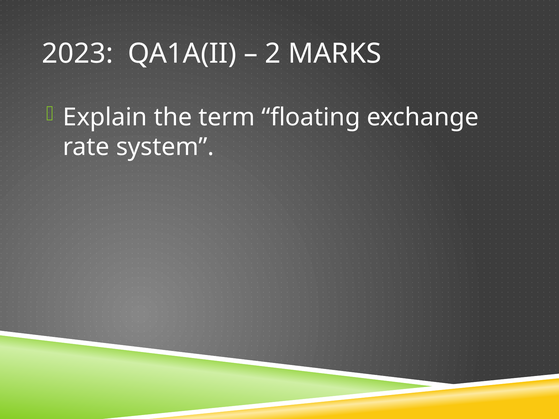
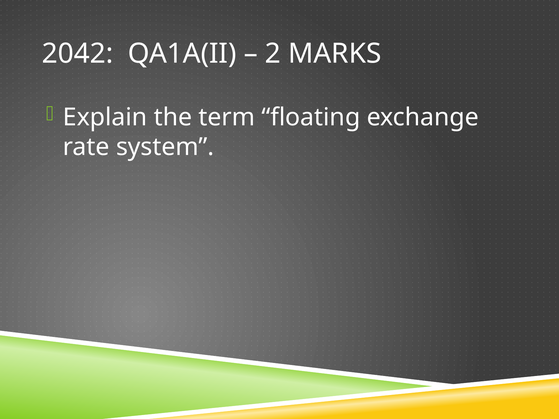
2023: 2023 -> 2042
